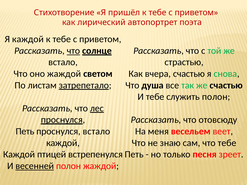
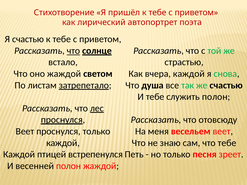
Я каждой: каждой -> счастью
вчера счастью: счастью -> каждой
Петь at (25, 132): Петь -> Веет
проснулся встало: встало -> только
весенней underline: present -> none
